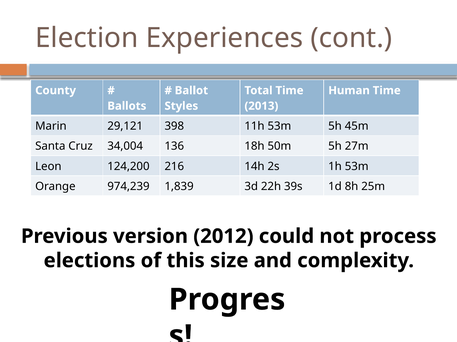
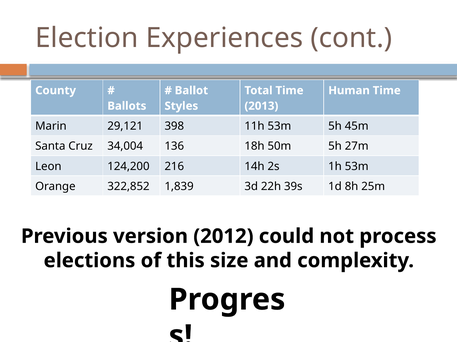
974,239: 974,239 -> 322,852
